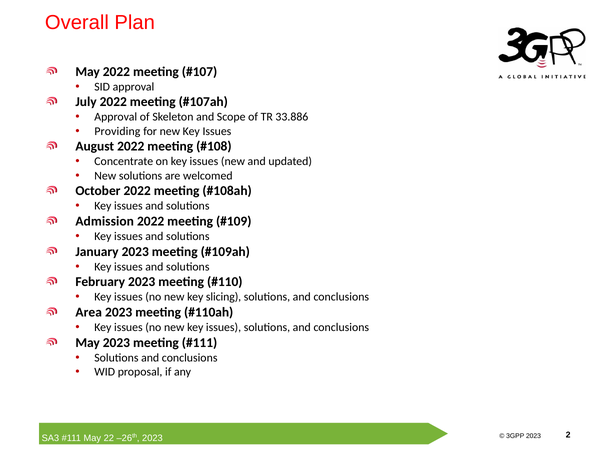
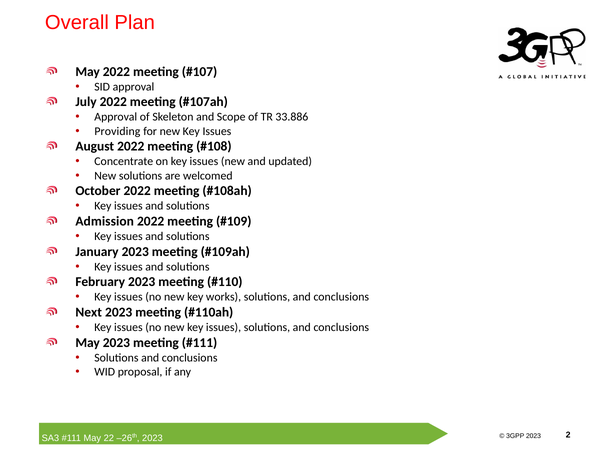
slicing: slicing -> works
Area: Area -> Next
